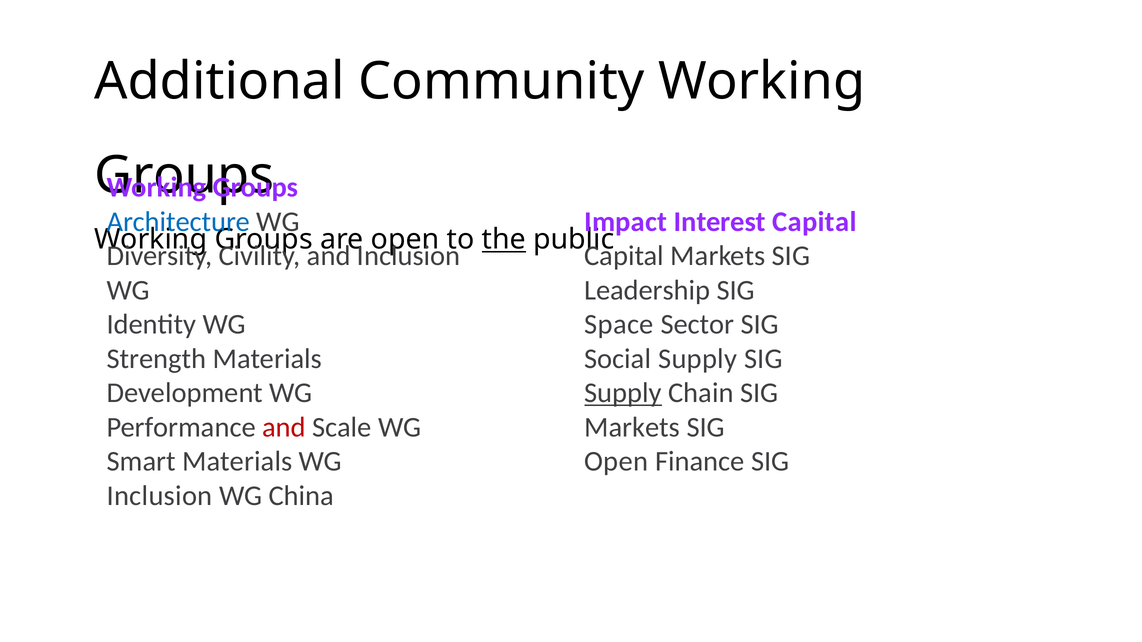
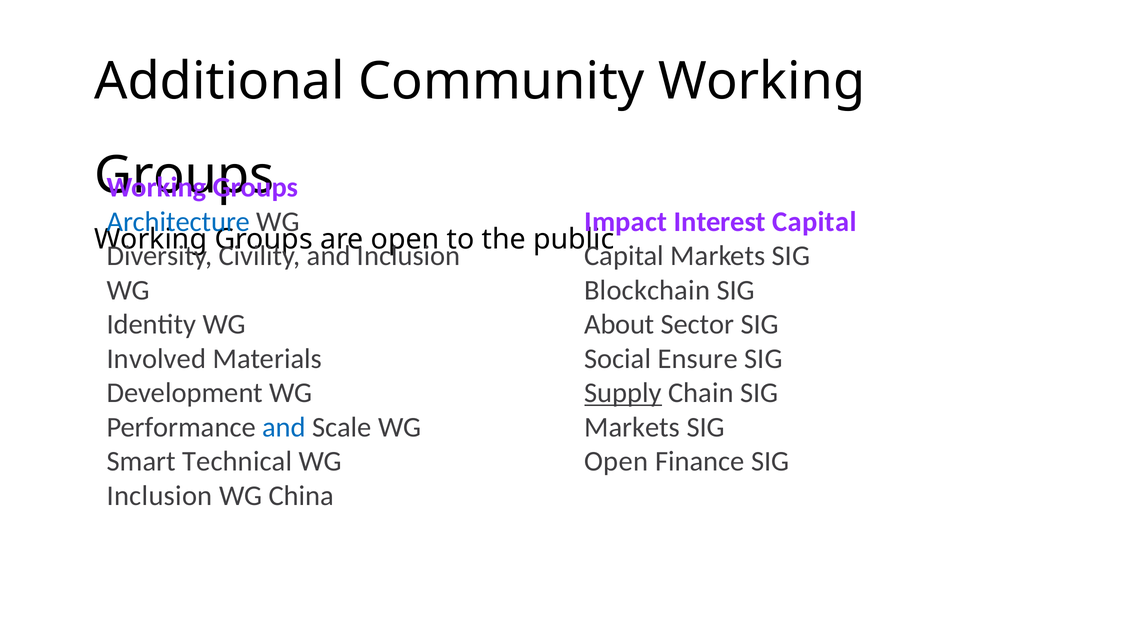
the underline: present -> none
Leadership: Leadership -> Blockchain
Space: Space -> About
Strength: Strength -> Involved
Social Supply: Supply -> Ensure
and at (284, 427) colour: red -> blue
Smart Materials: Materials -> Technical
